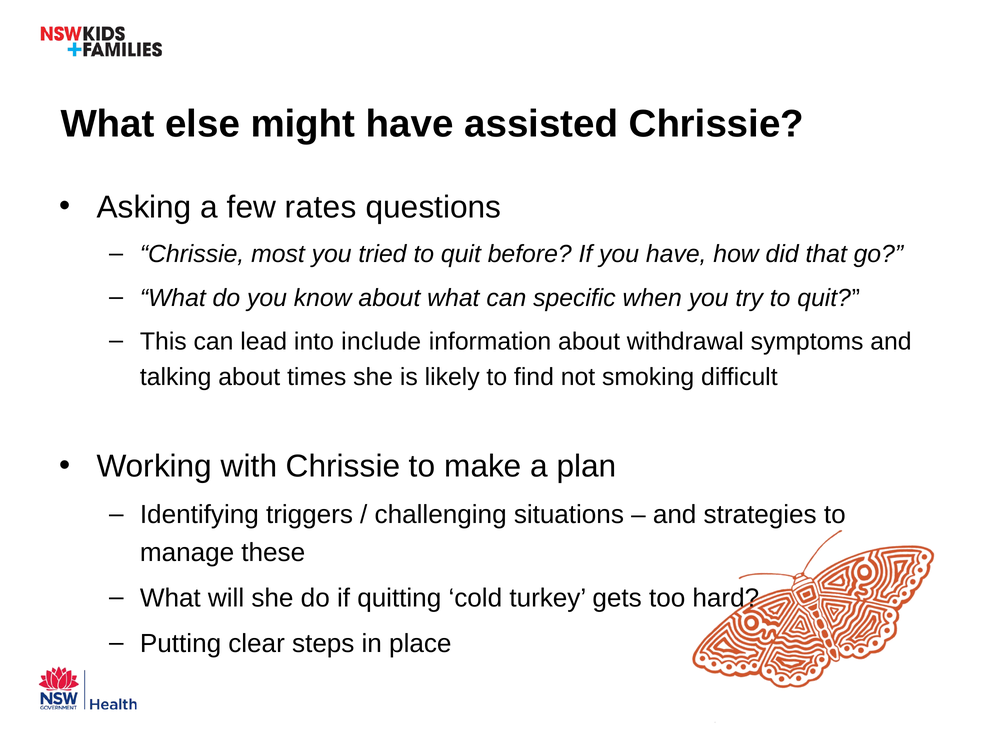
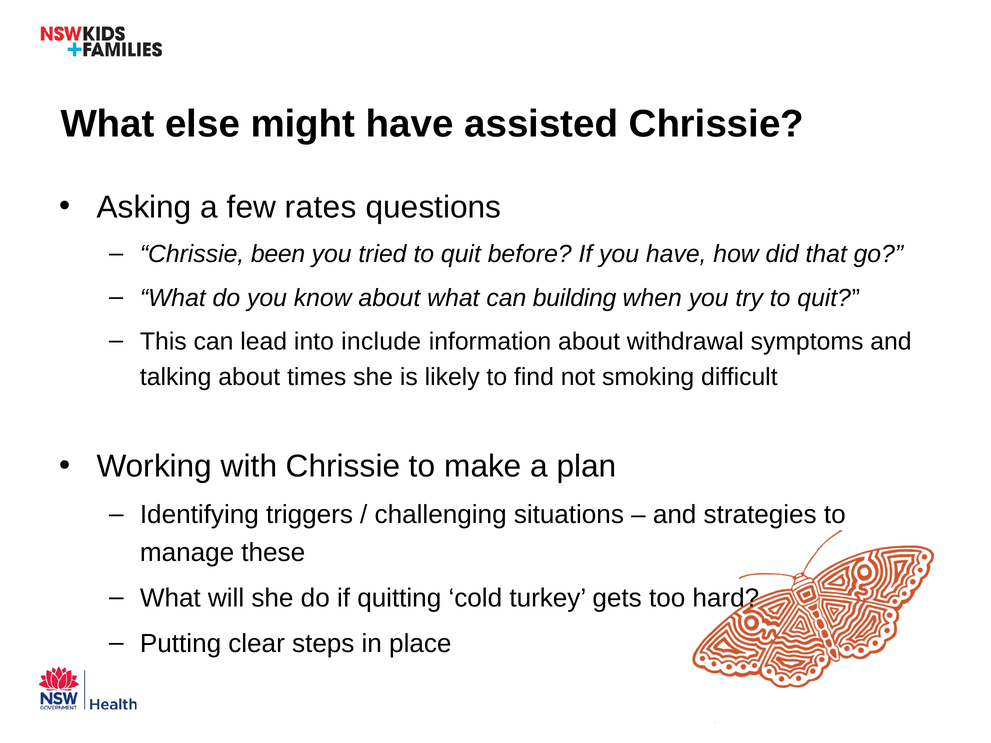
most: most -> been
specific: specific -> building
